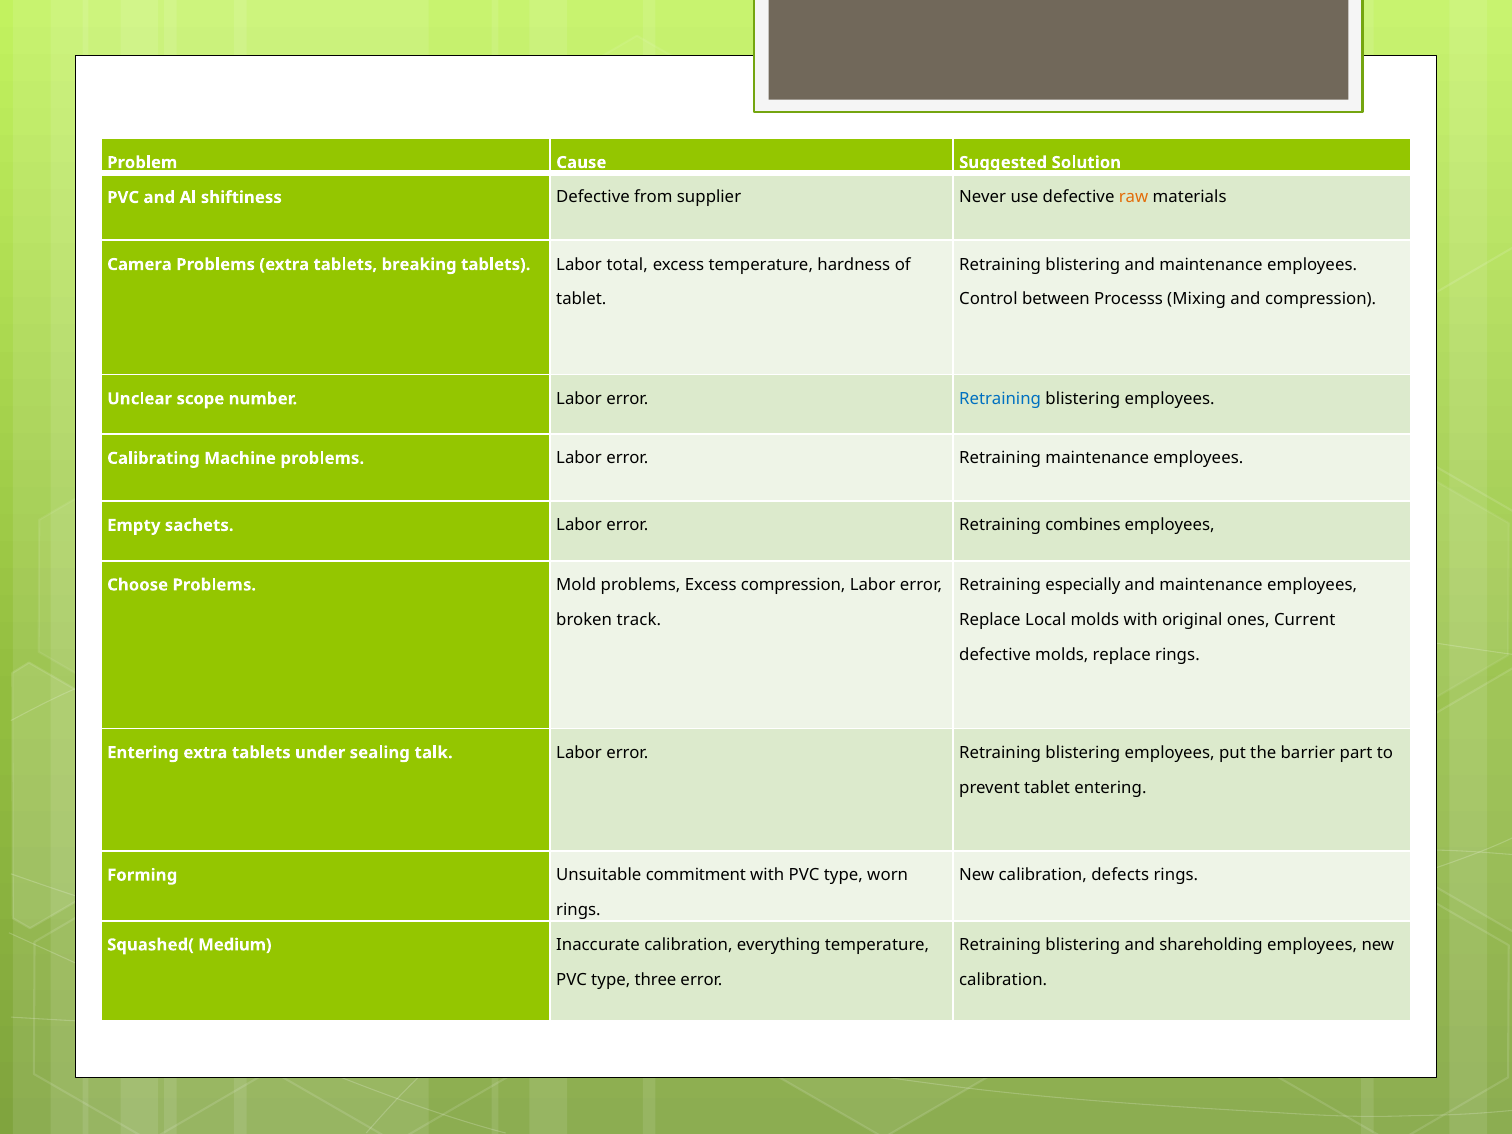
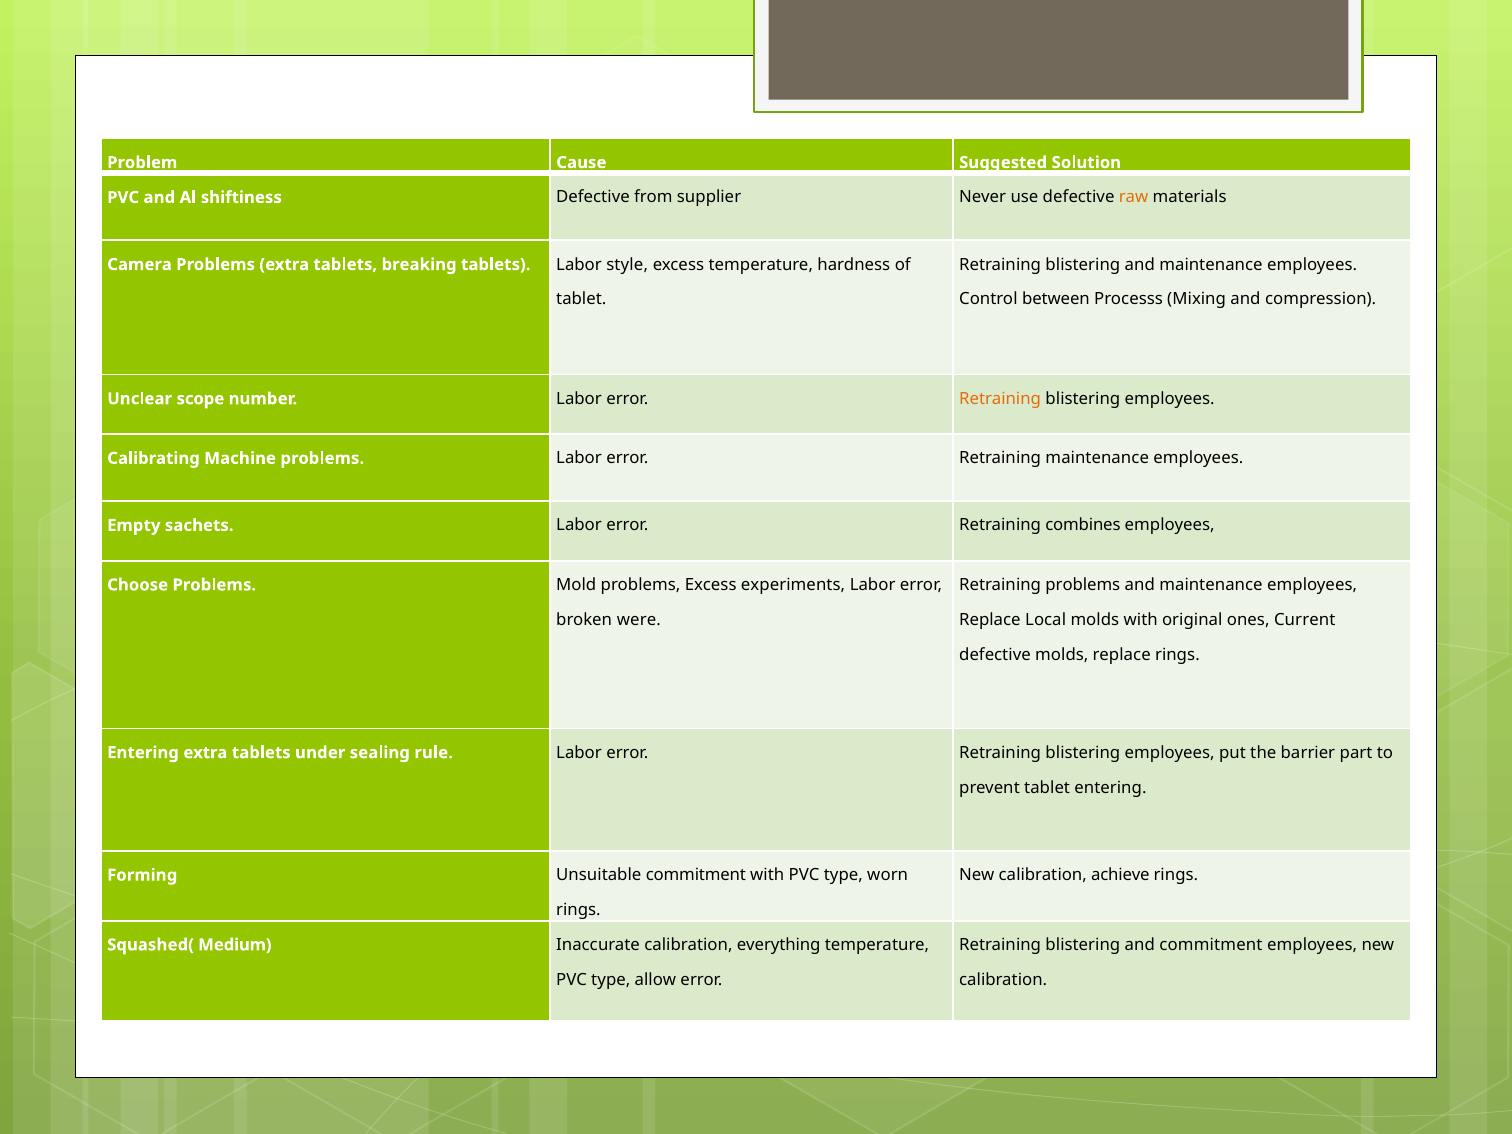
total: total -> style
Retraining at (1000, 399) colour: blue -> orange
Retraining especially: especially -> problems
Excess compression: compression -> experiments
track: track -> were
talk: talk -> rule
defects: defects -> achieve
and shareholding: shareholding -> commitment
three: three -> allow
